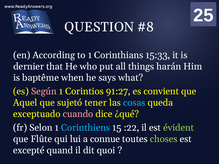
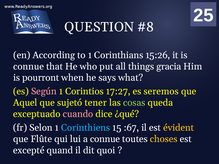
15:33: 15:33 -> 15:26
dernier at (29, 67): dernier -> connue
harán: harán -> gracia
baptême: baptême -> pourront
91:27: 91:27 -> 17:27
convient: convient -> seremos
cosas colour: light blue -> light green
:22: :22 -> :67
évident colour: light green -> yellow
choses colour: light green -> yellow
